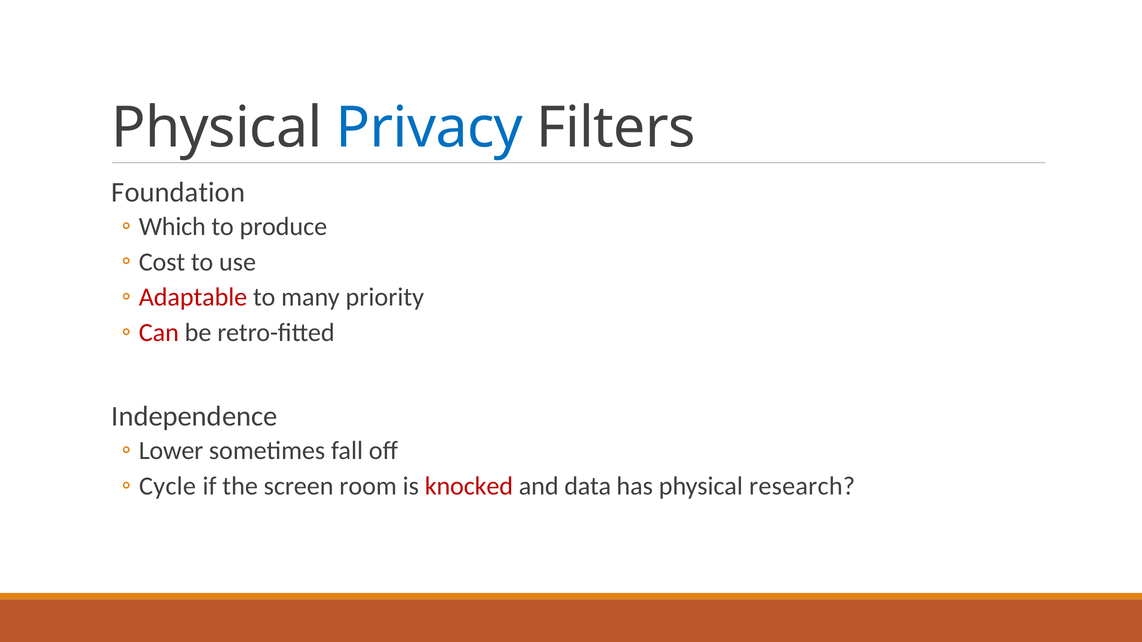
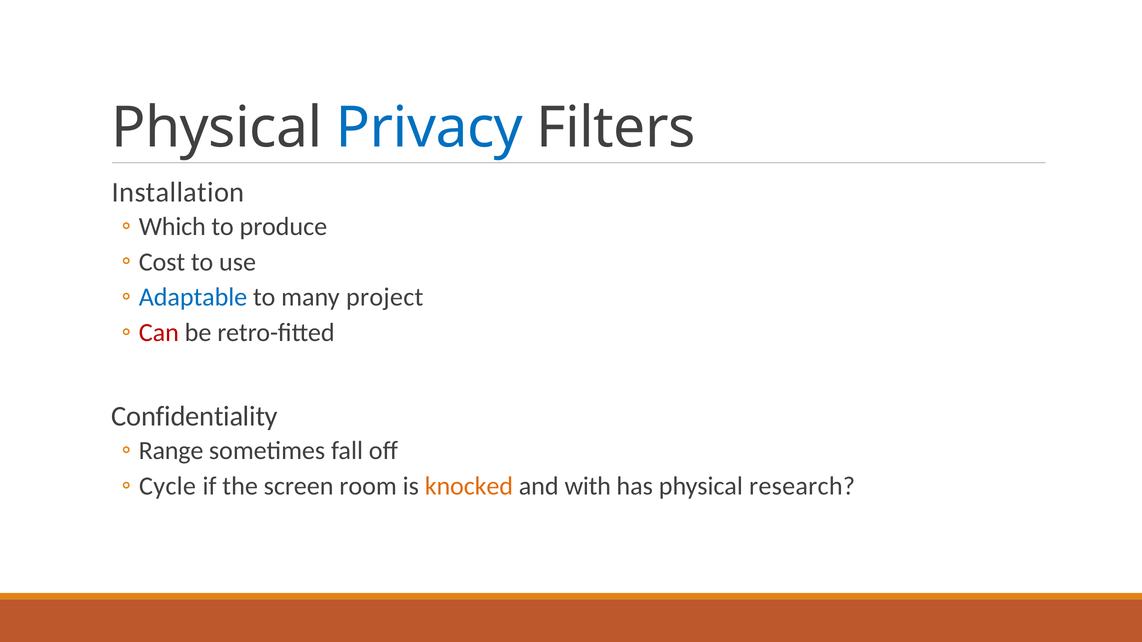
Foundation: Foundation -> Installation
Adaptable colour: red -> blue
priority: priority -> project
Independence: Independence -> Confidentiality
Lower: Lower -> Range
knocked colour: red -> orange
data: data -> with
